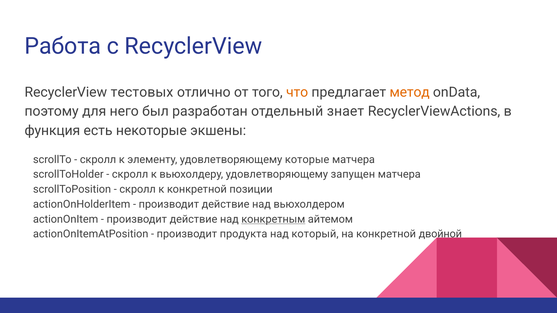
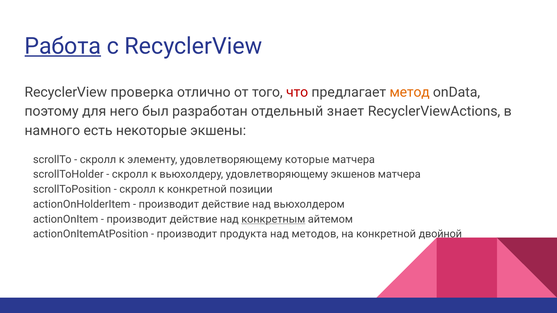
Работа underline: none -> present
тестовых: тестовых -> проверка
что colour: orange -> red
функция: функция -> намного
запущен: запущен -> экшенов
который: который -> методов
